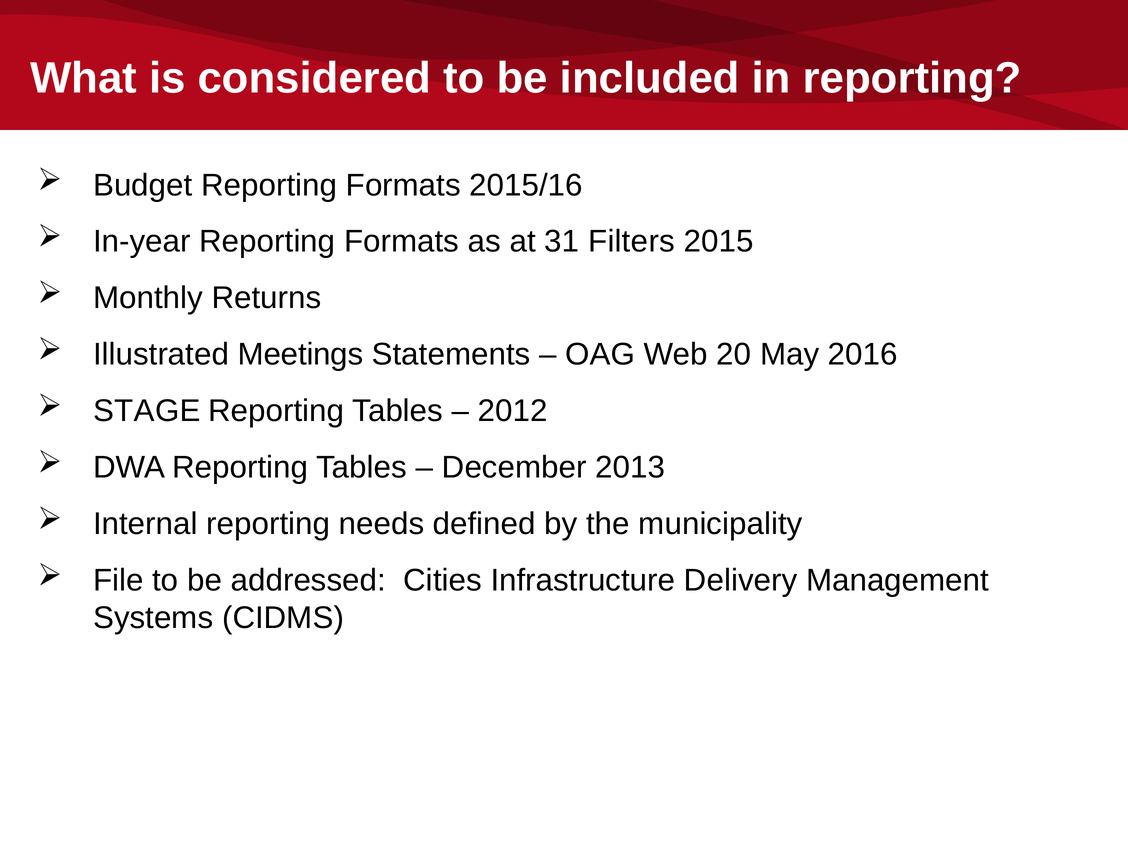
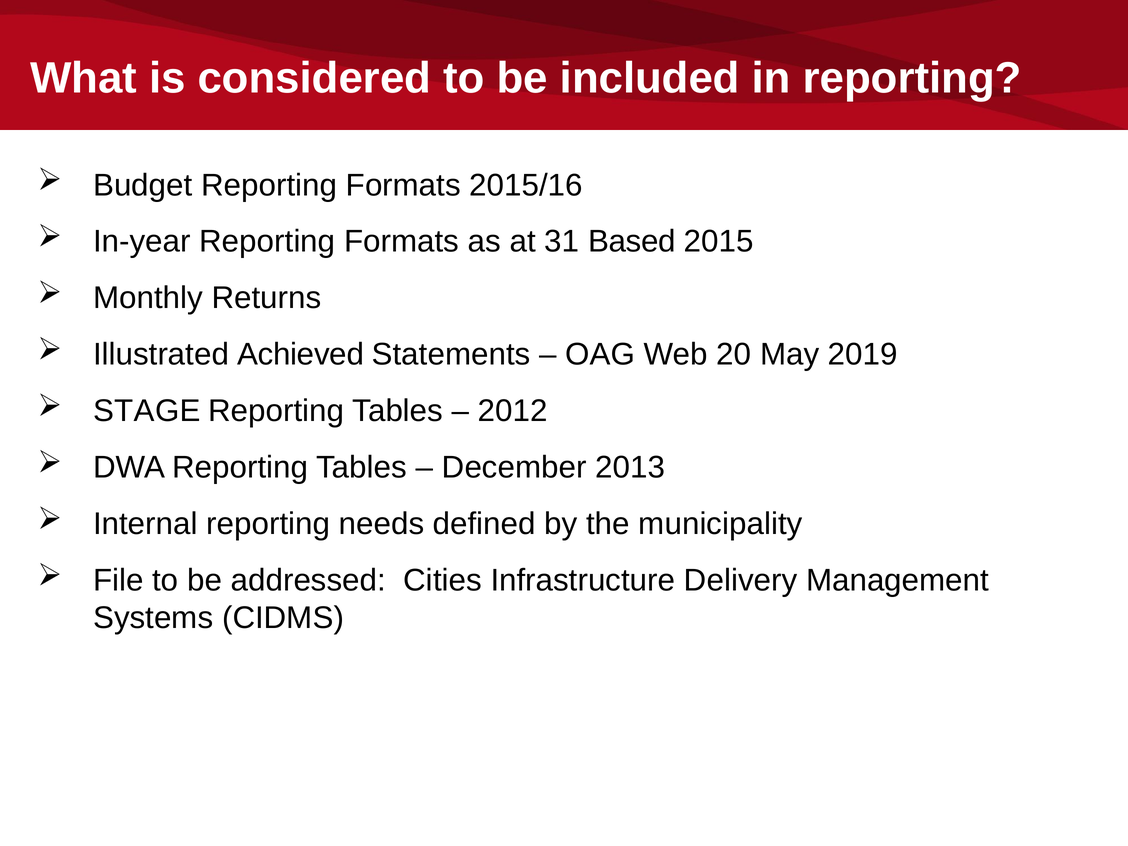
Filters: Filters -> Based
Meetings: Meetings -> Achieved
2016: 2016 -> 2019
